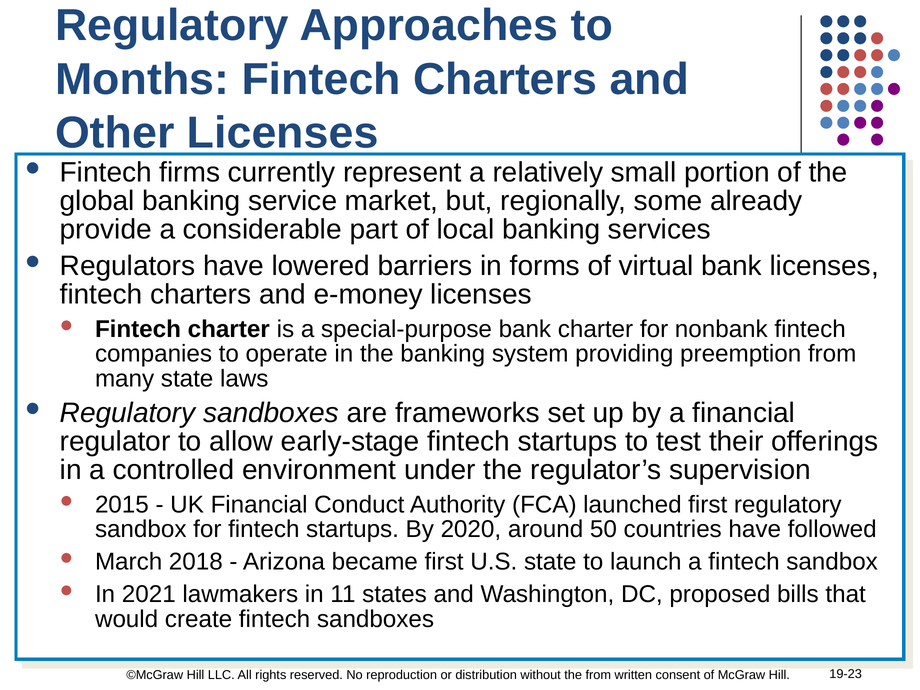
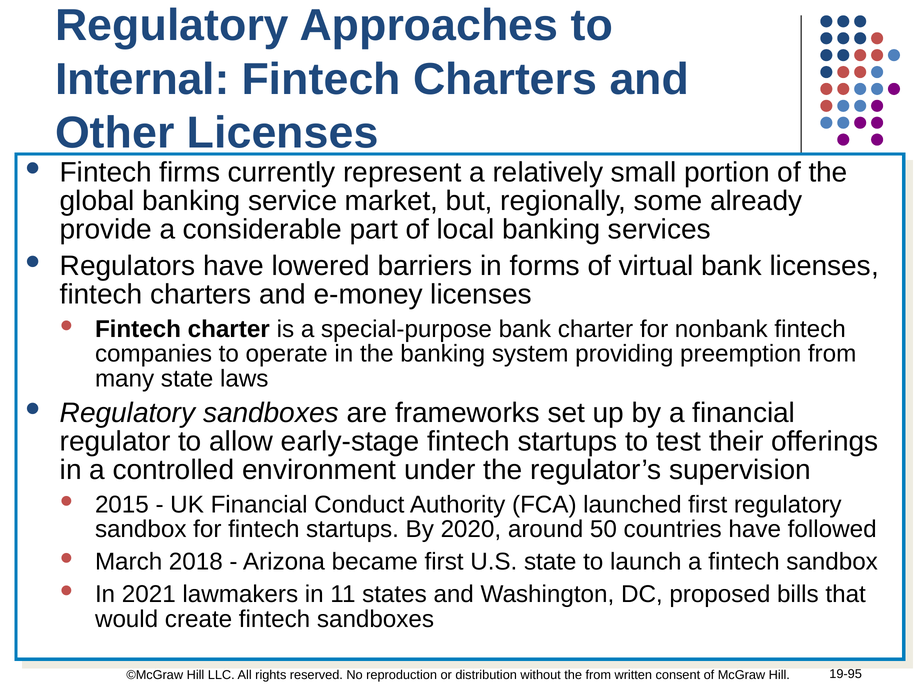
Months: Months -> Internal
19-23: 19-23 -> 19-95
